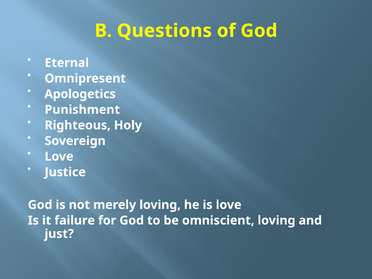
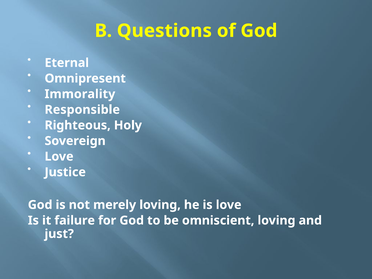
Apologetics: Apologetics -> Immorality
Punishment: Punishment -> Responsible
